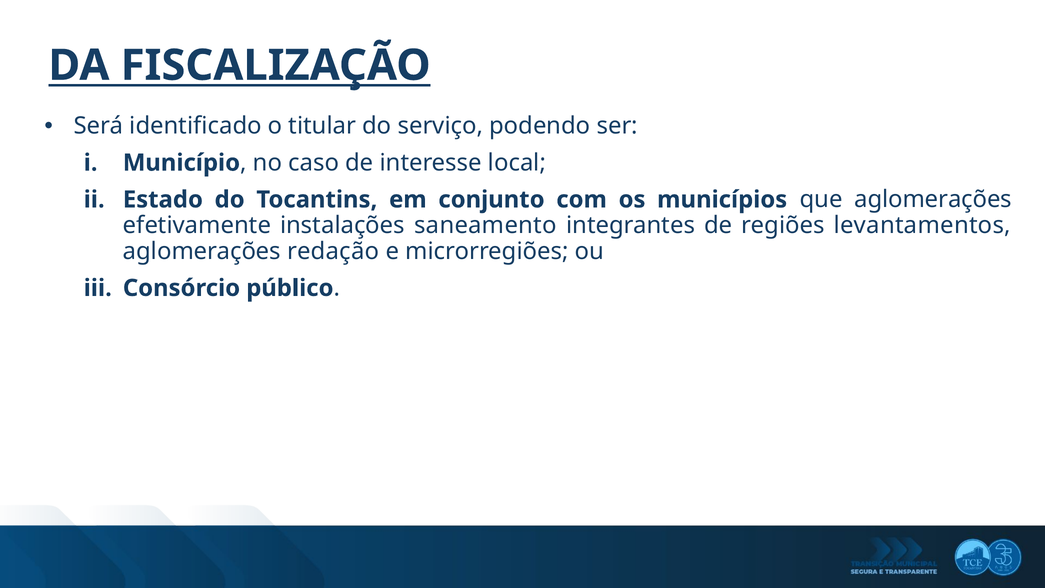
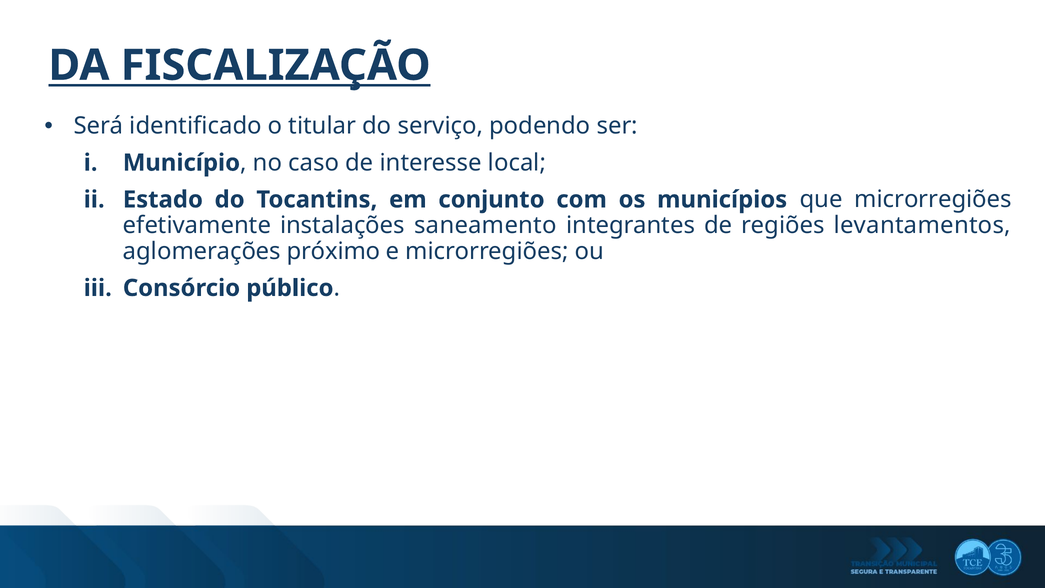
que aglomerações: aglomerações -> microrregiões
redação: redação -> próximo
